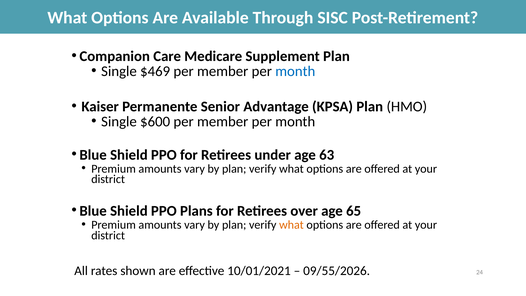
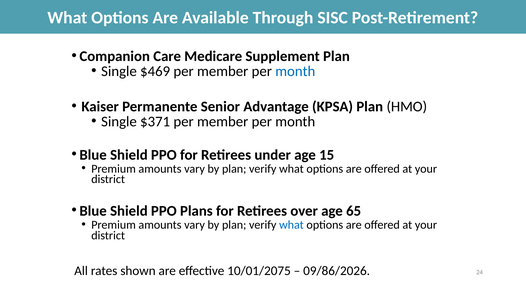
$600: $600 -> $371
63: 63 -> 15
what at (291, 225) colour: orange -> blue
10/01/2021: 10/01/2021 -> 10/01/2075
09/55/2026: 09/55/2026 -> 09/86/2026
